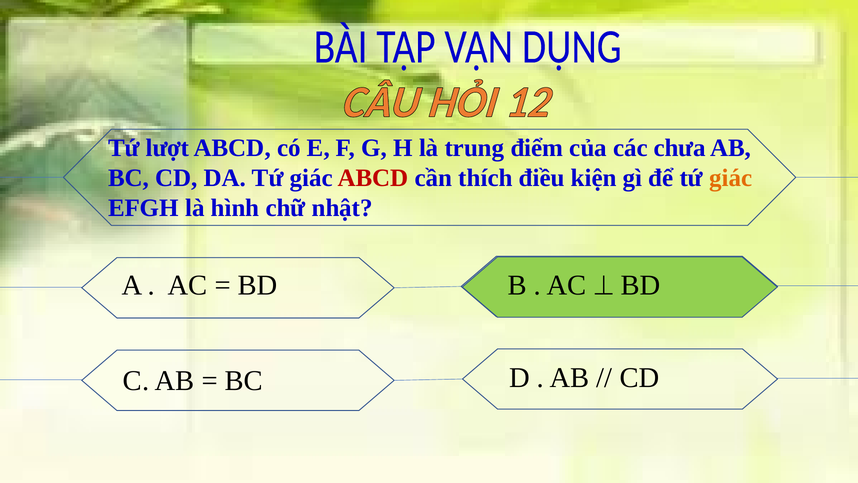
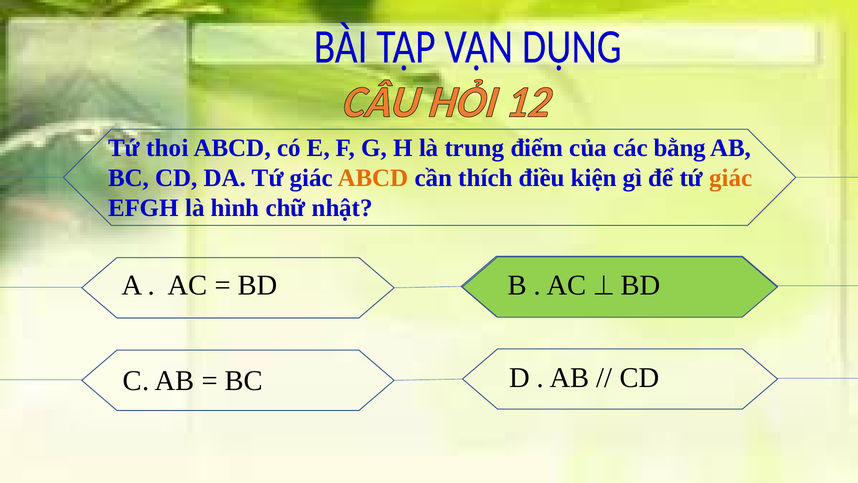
lượt: lượt -> thoi
chưa: chưa -> bằng
ABCD at (373, 178) colour: red -> orange
